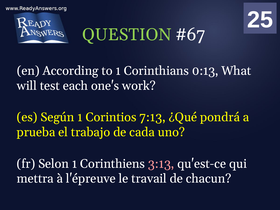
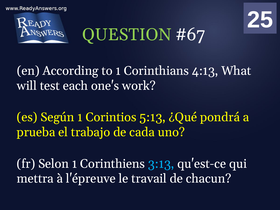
0:13: 0:13 -> 4:13
7:13: 7:13 -> 5:13
3:13 colour: pink -> light blue
